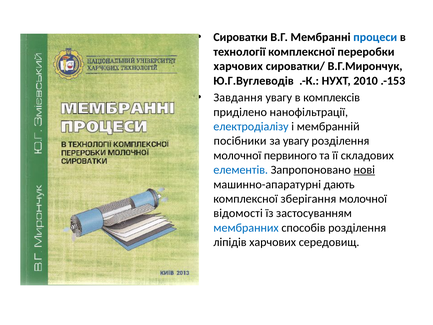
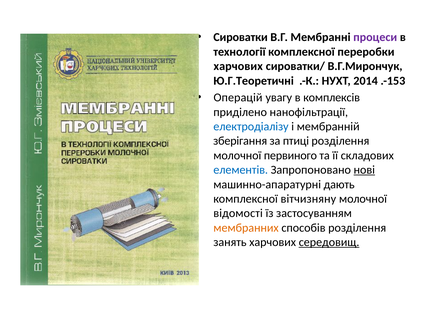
процеси colour: blue -> purple
Ю.Г.Вуглеводів: Ю.Г.Вуглеводів -> Ю.Г.Теоретичні
2010: 2010 -> 2014
Завдання: Завдання -> Операцій
посібники: посібники -> зберігання
за увагу: увагу -> птиці
зберігання: зберігання -> вітчизняну
мембранних colour: blue -> orange
ліпідів: ліпідів -> занять
середовищ underline: none -> present
